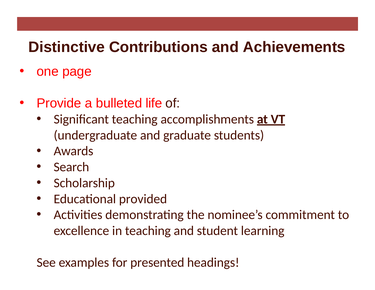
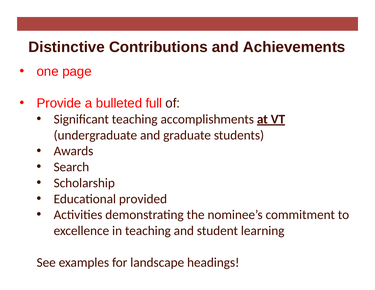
life: life -> full
presented: presented -> landscape
